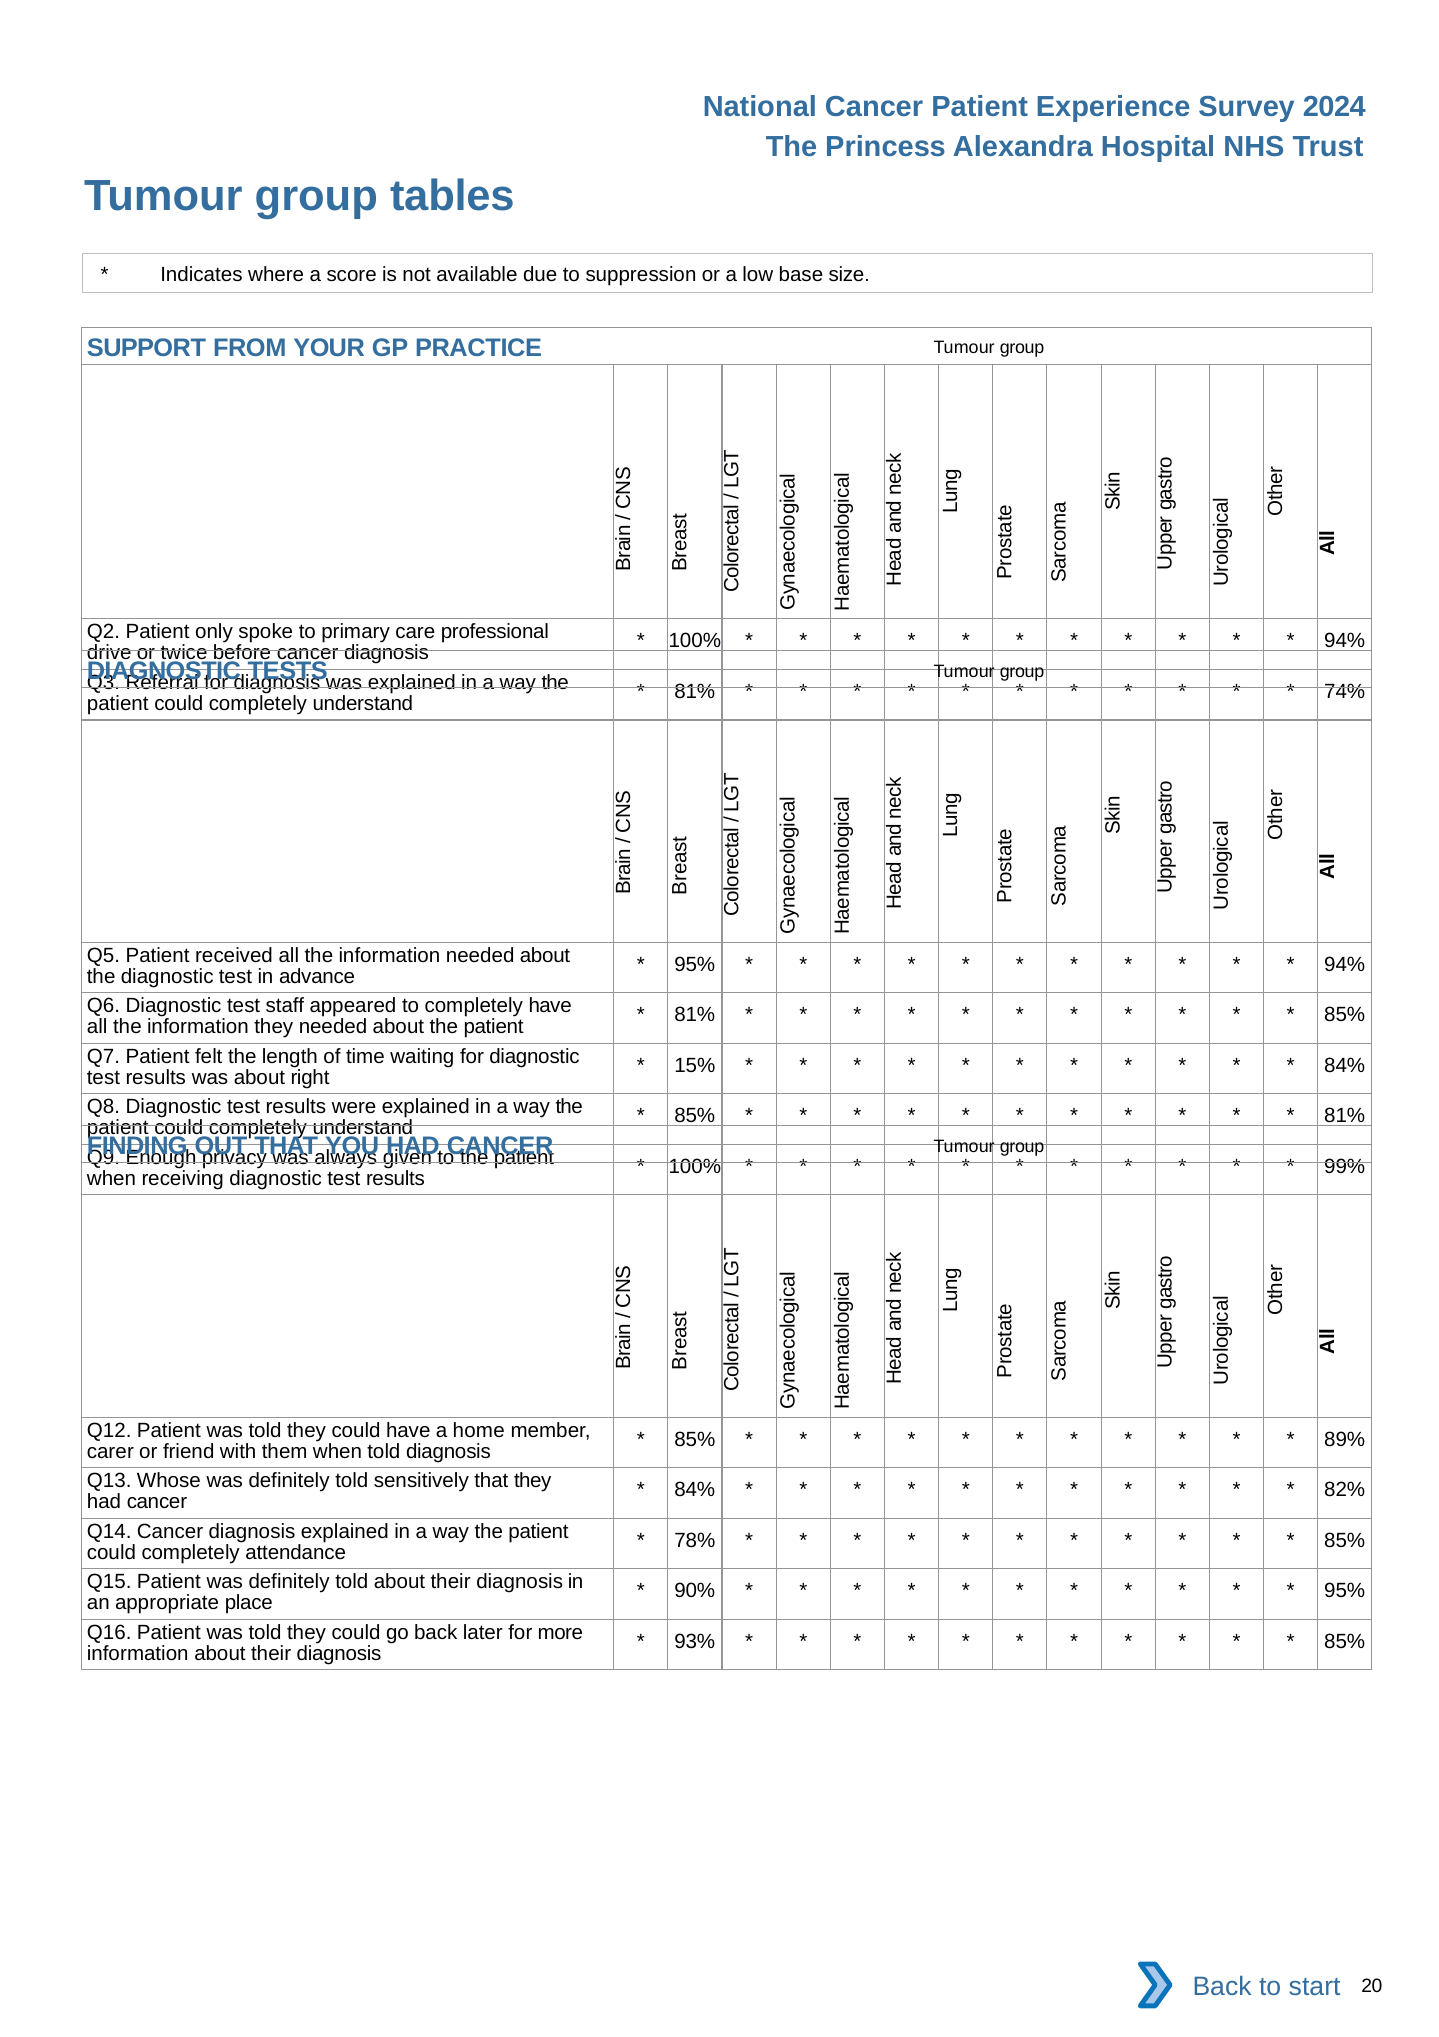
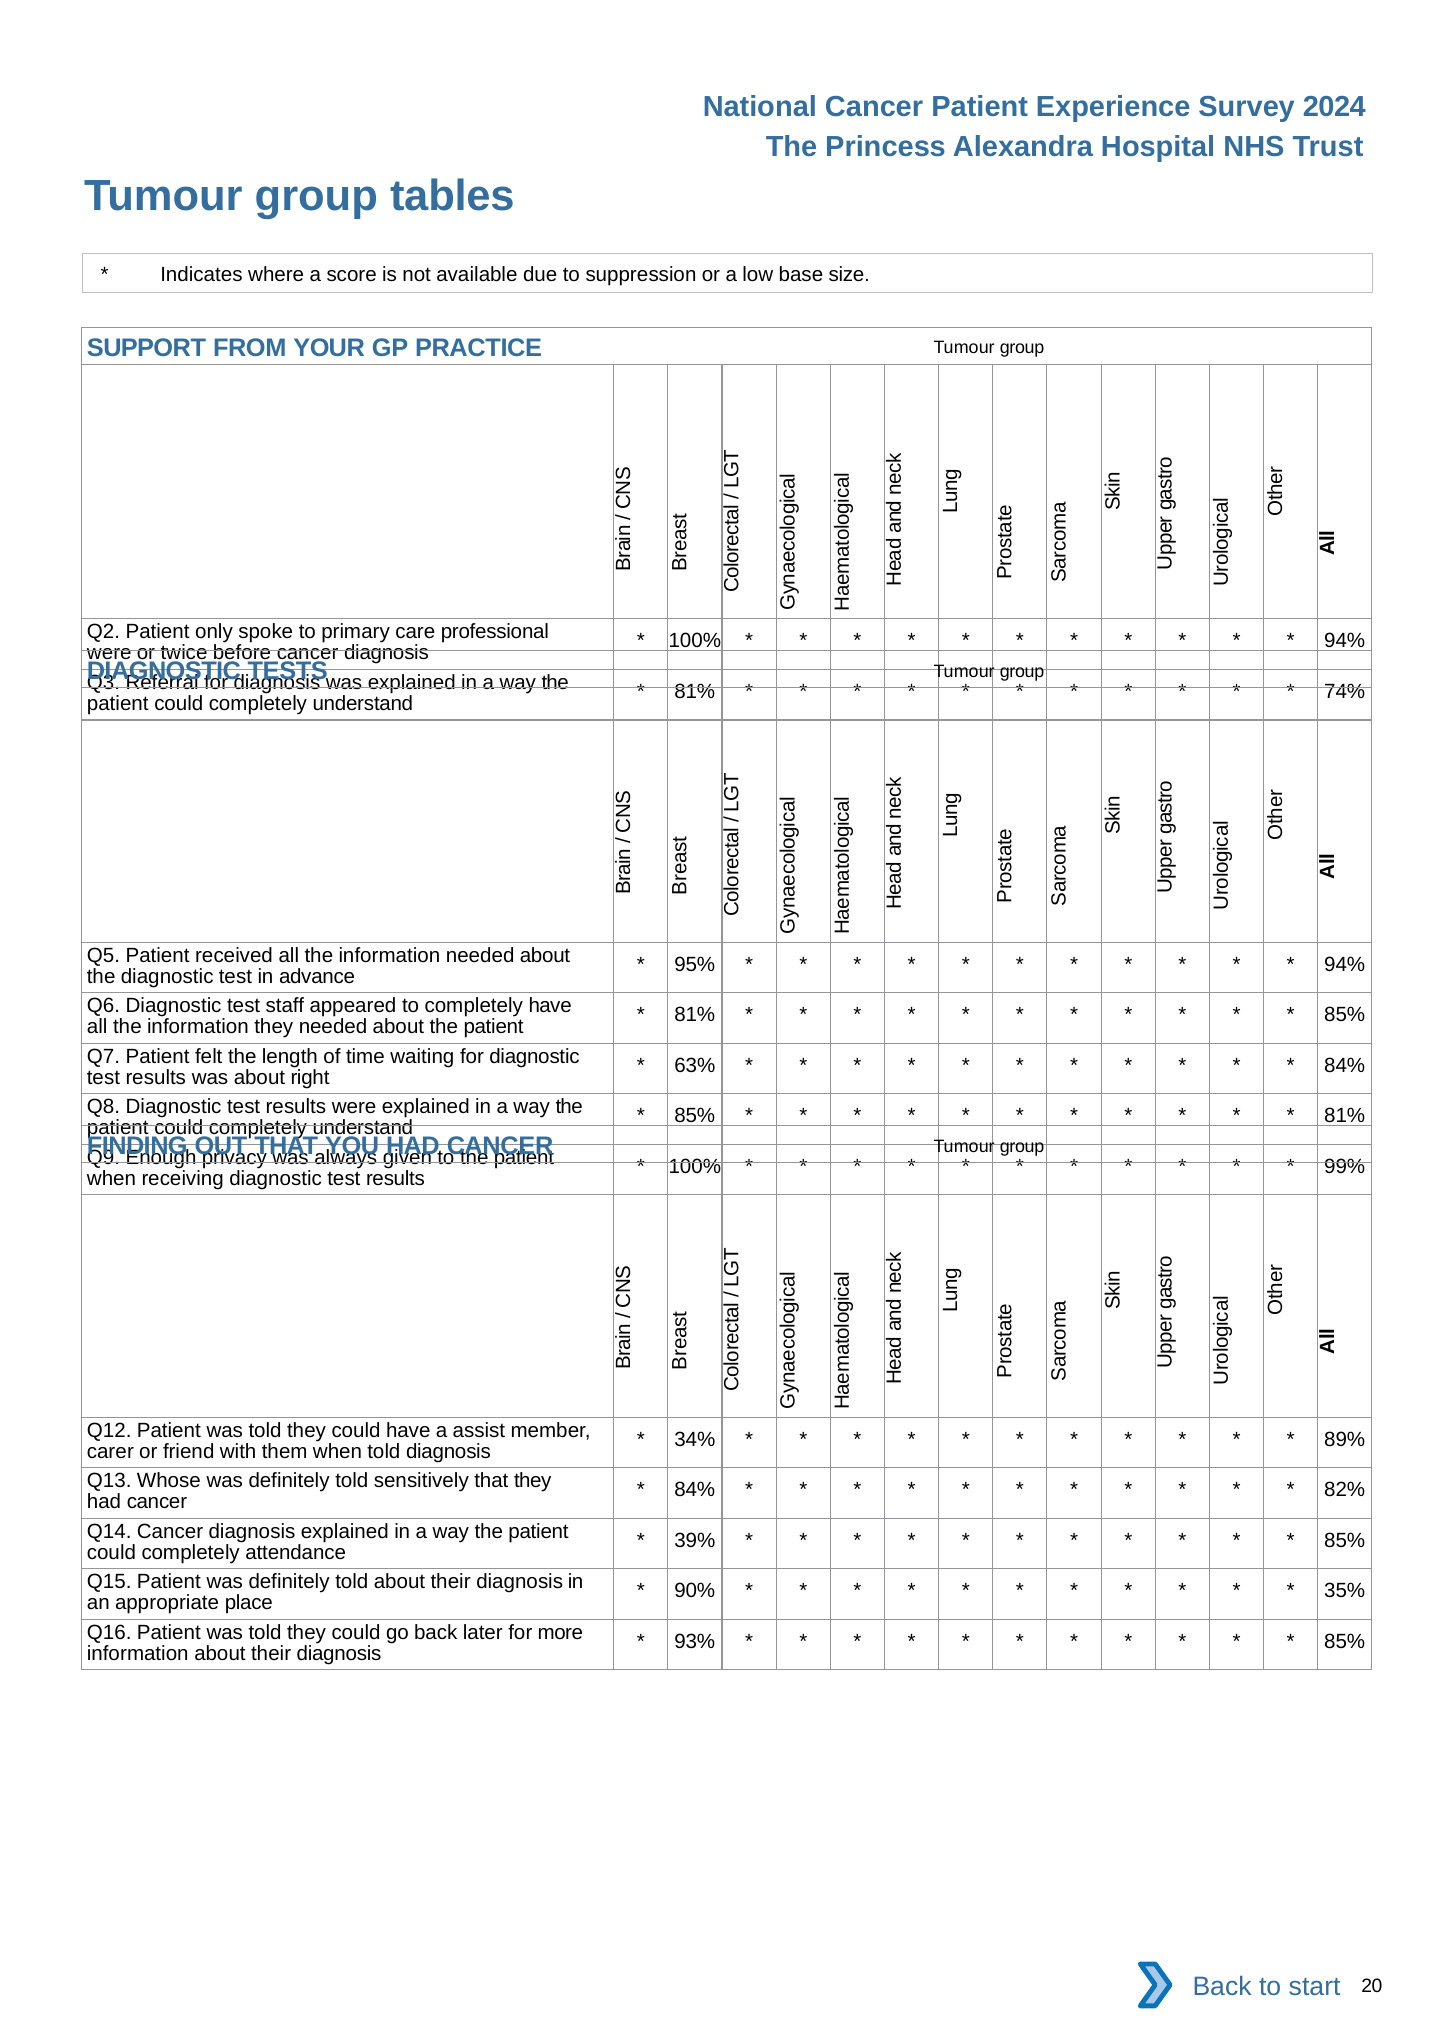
drive at (109, 653): drive -> were
15%: 15% -> 63%
home: home -> assist
85% at (695, 1439): 85% -> 34%
78%: 78% -> 39%
95% at (1345, 1590): 95% -> 35%
